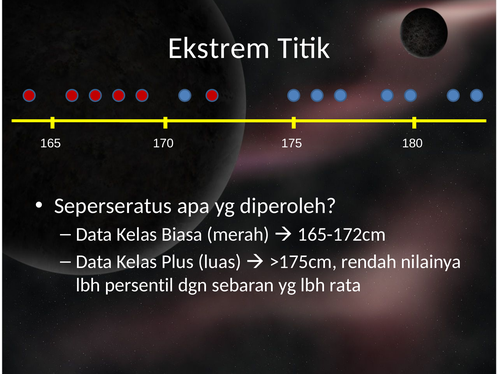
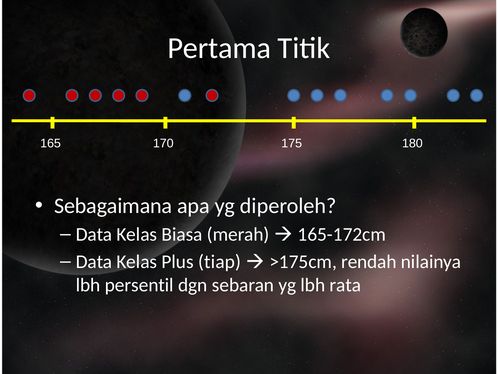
Ekstrem: Ekstrem -> Pertama
Seperseratus: Seperseratus -> Sebagaimana
luas: luas -> tiap
